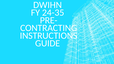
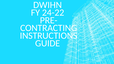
24-35: 24-35 -> 24-22
